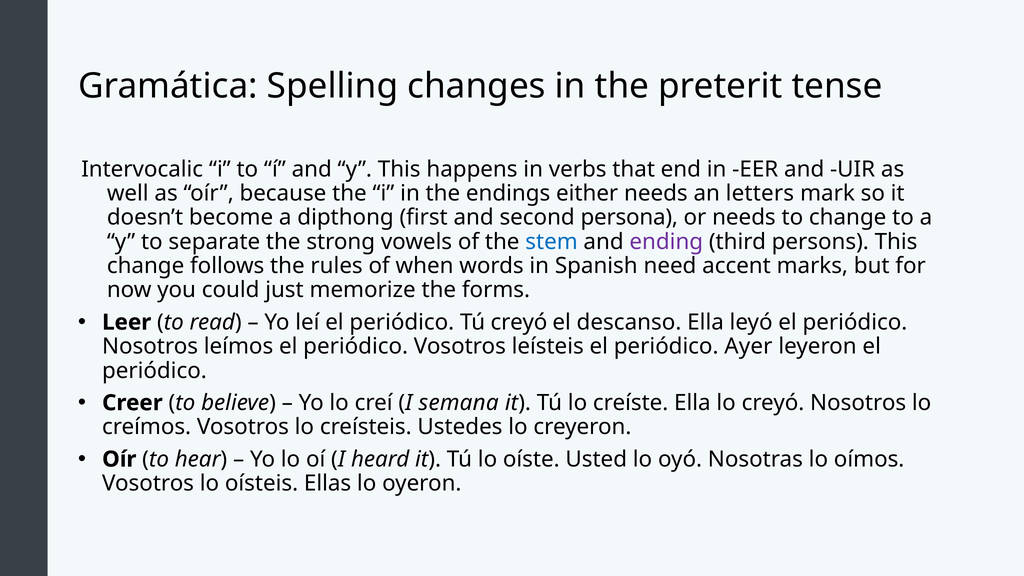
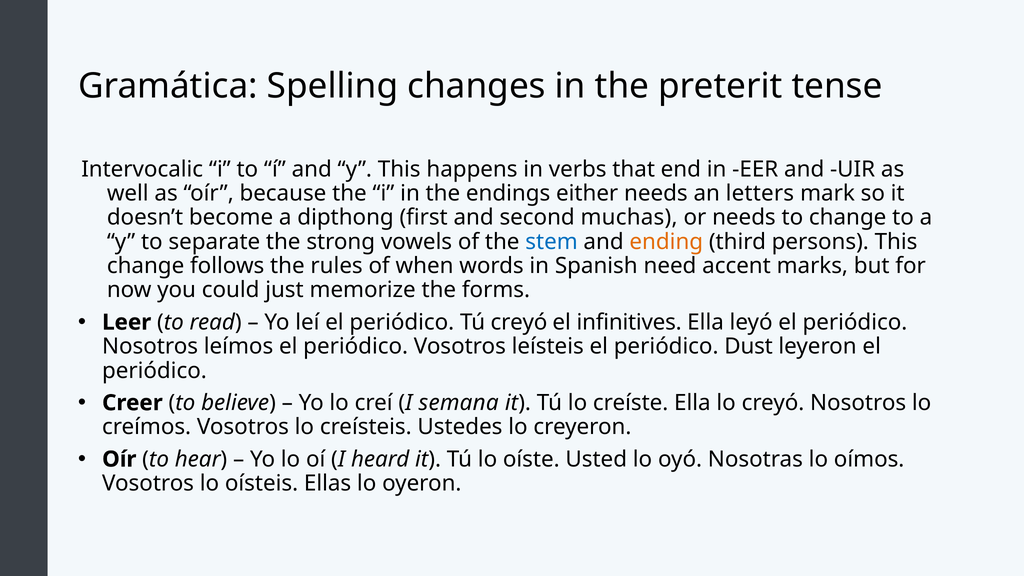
persona: persona -> muchas
ending colour: purple -> orange
descanso: descanso -> infinitives
Ayer: Ayer -> Dust
